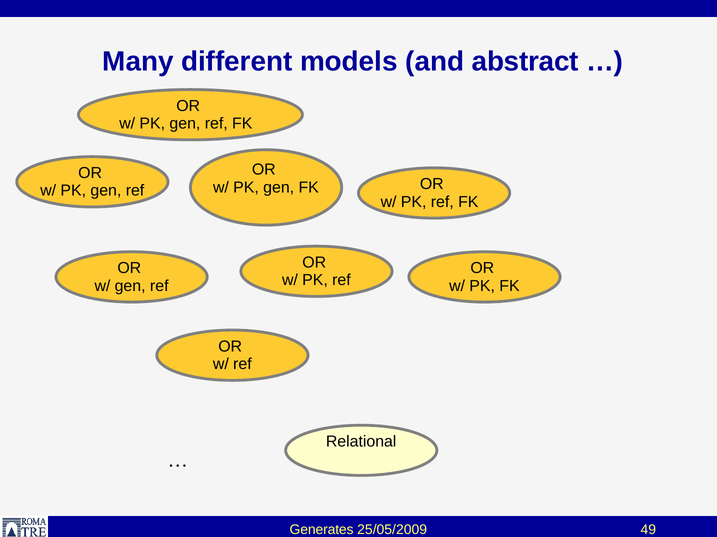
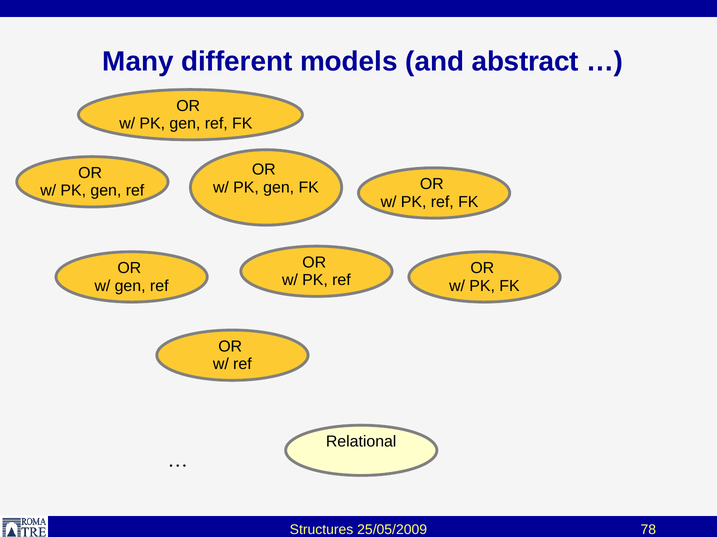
Generates: Generates -> Structures
49: 49 -> 78
